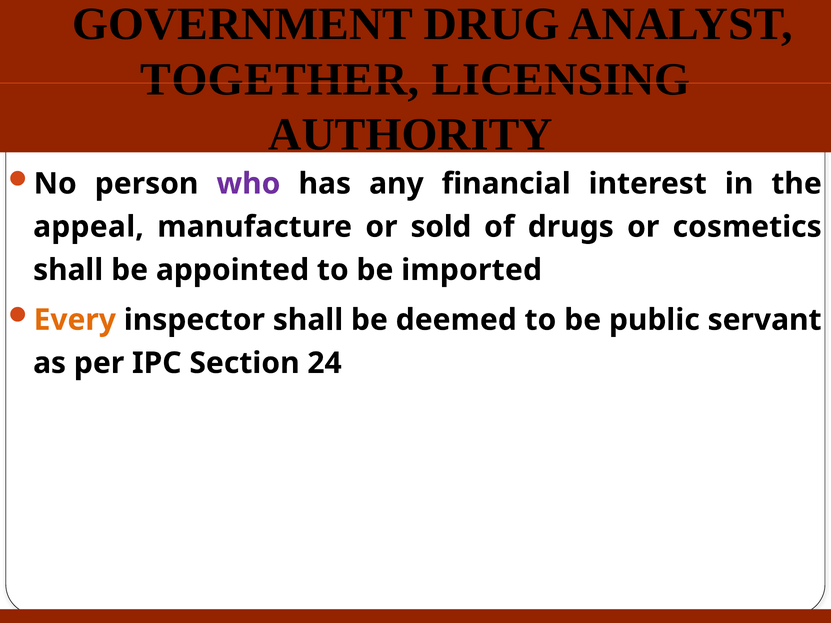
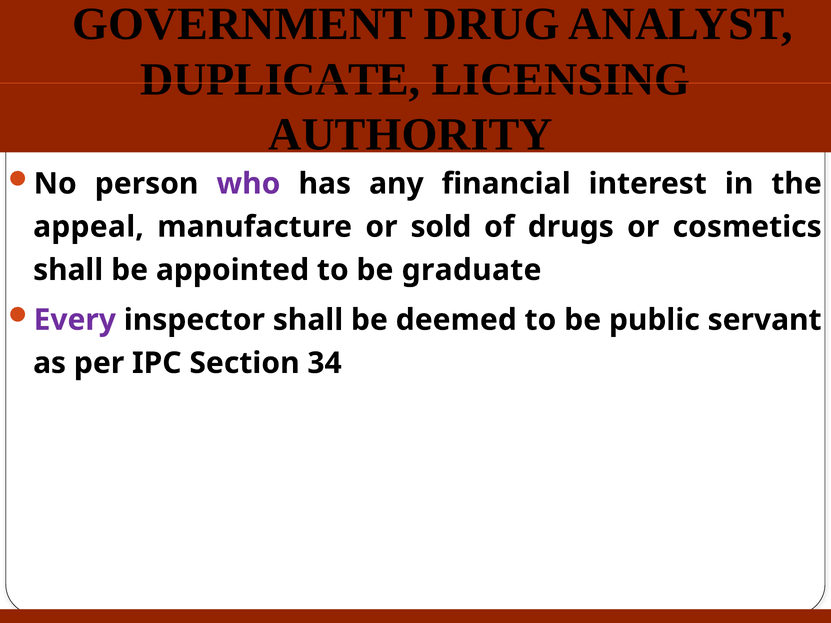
TOGETHER: TOGETHER -> DUPLICATE
imported: imported -> graduate
Every colour: orange -> purple
24: 24 -> 34
